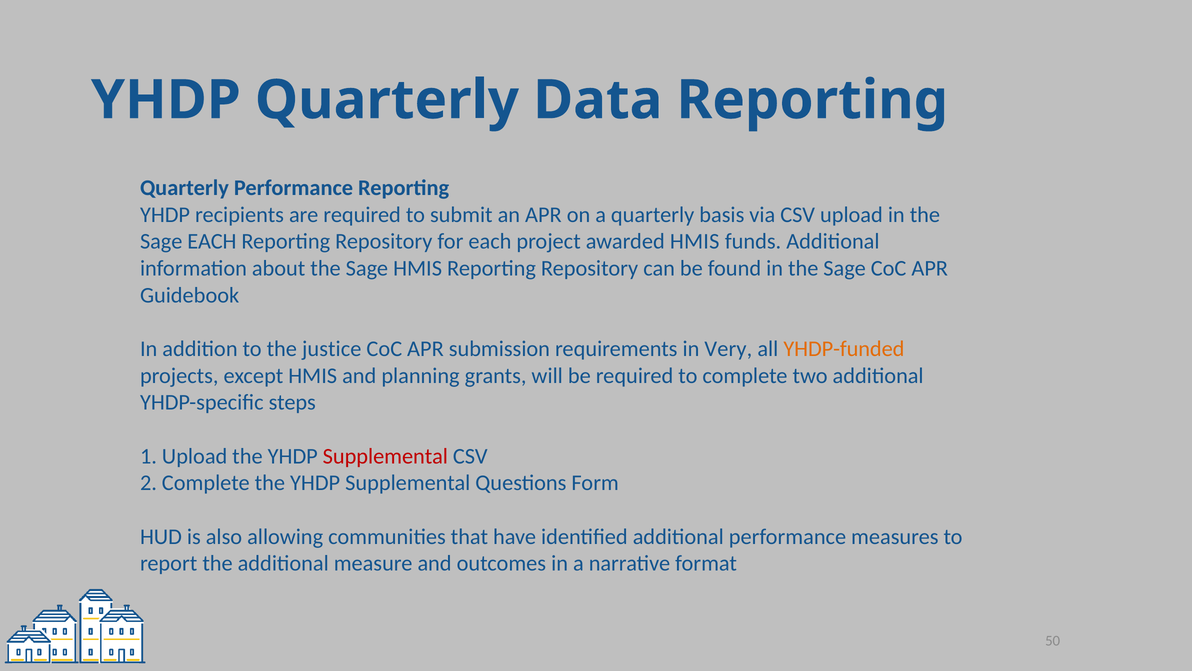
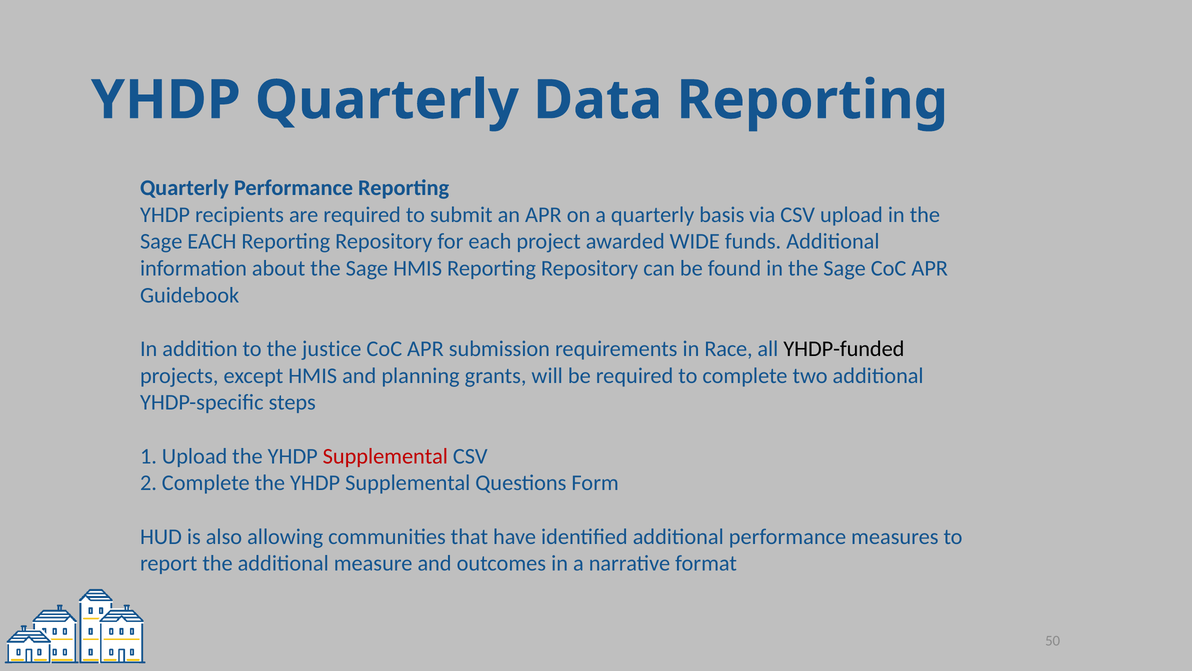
awarded HMIS: HMIS -> WIDE
Very: Very -> Race
YHDP-funded colour: orange -> black
